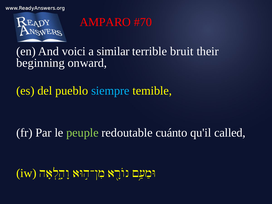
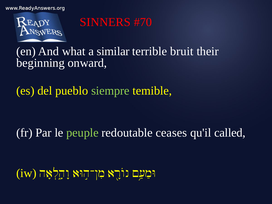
AMPARO: AMPARO -> SINNERS
voici: voici -> what
siempre colour: light blue -> light green
cuánto: cuánto -> ceases
